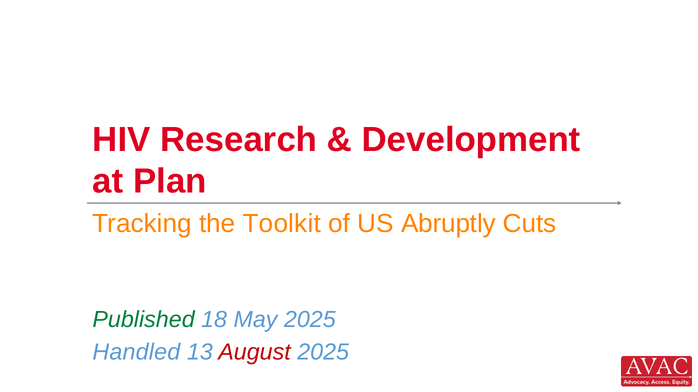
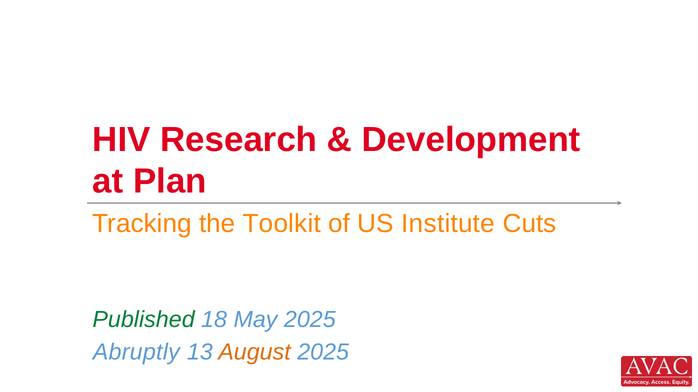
Abruptly: Abruptly -> Institute
Handled: Handled -> Abruptly
August colour: red -> orange
